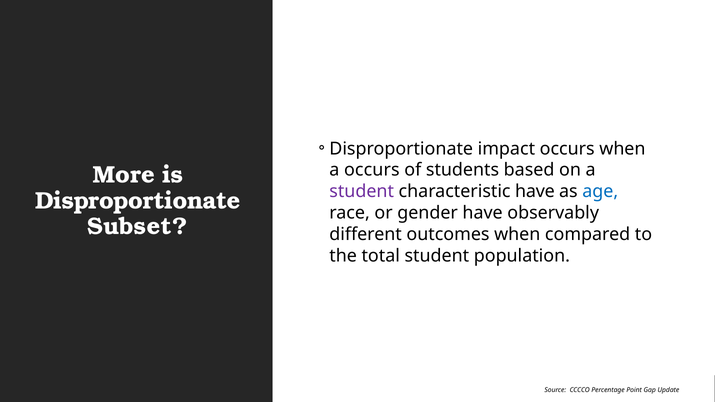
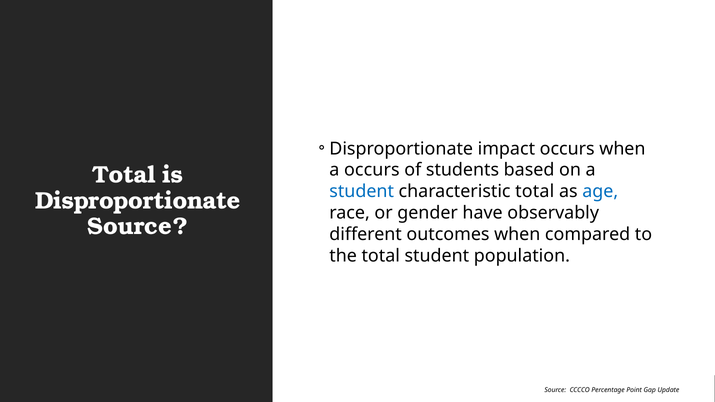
More at (124, 175): More -> Total
student at (362, 192) colour: purple -> blue
characteristic have: have -> total
Subset at (137, 227): Subset -> Source
